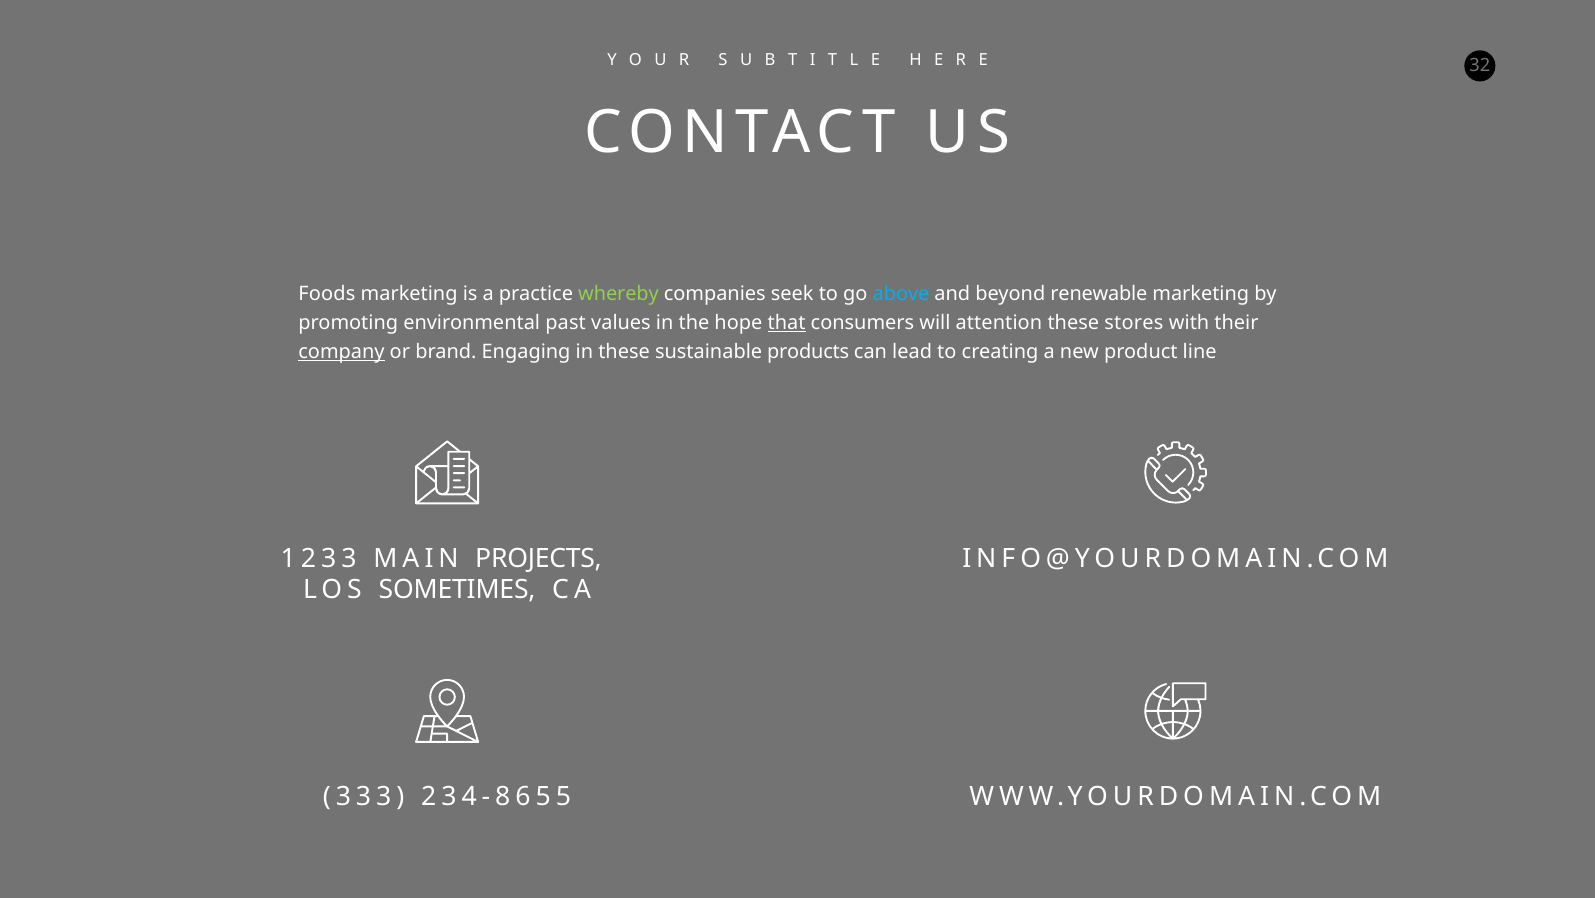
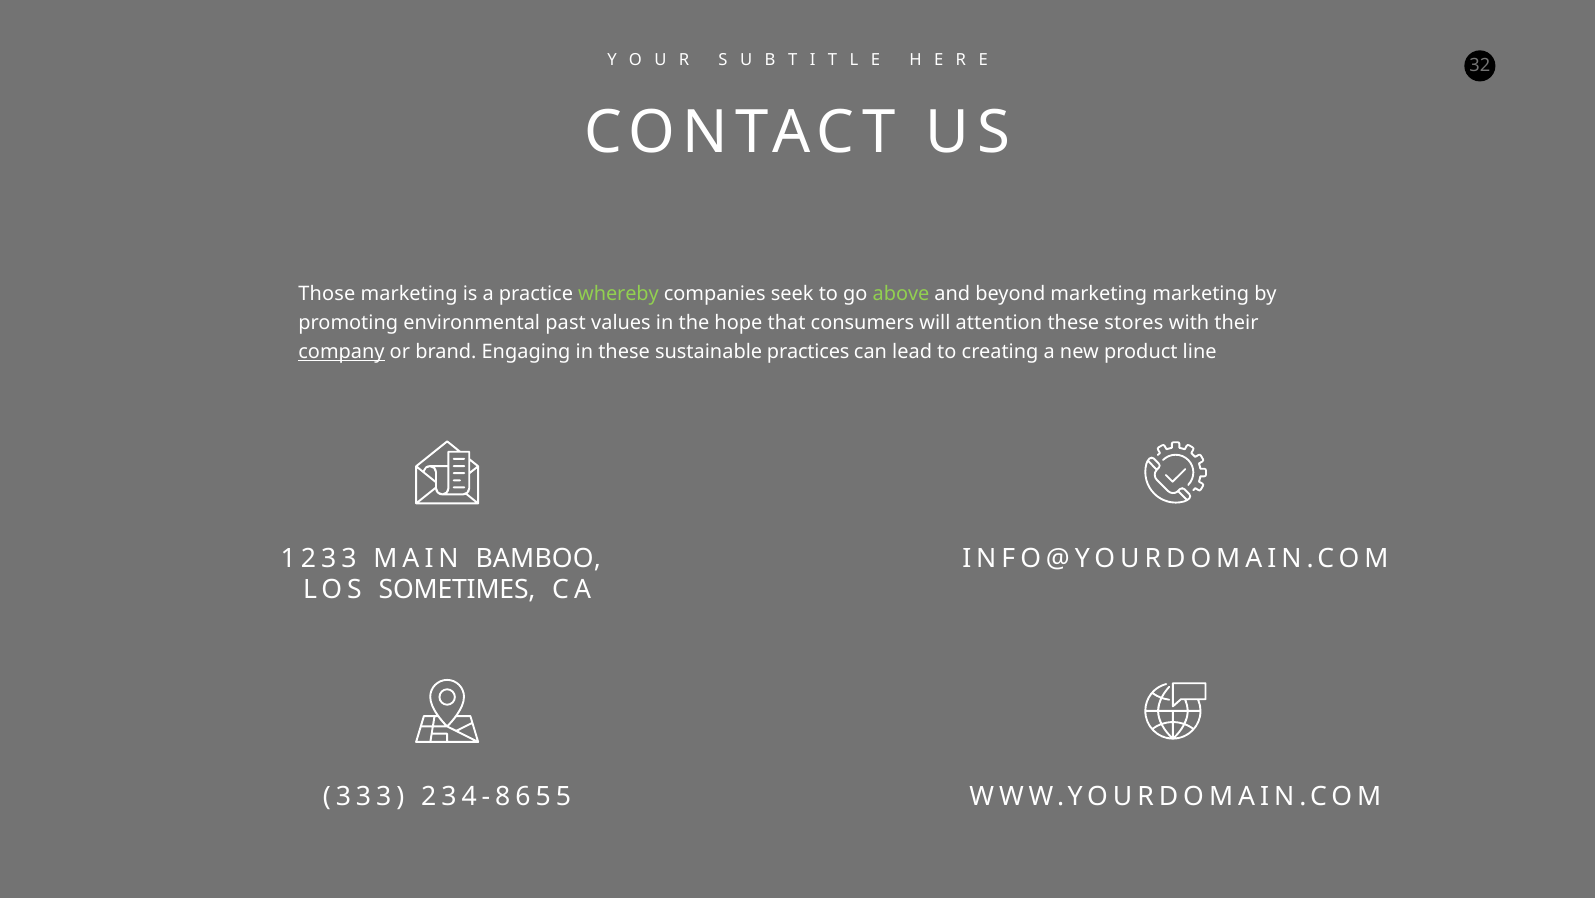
Foods: Foods -> Those
above colour: light blue -> light green
beyond renewable: renewable -> marketing
that underline: present -> none
products: products -> practices
PROJECTS: PROJECTS -> BAMBOO
